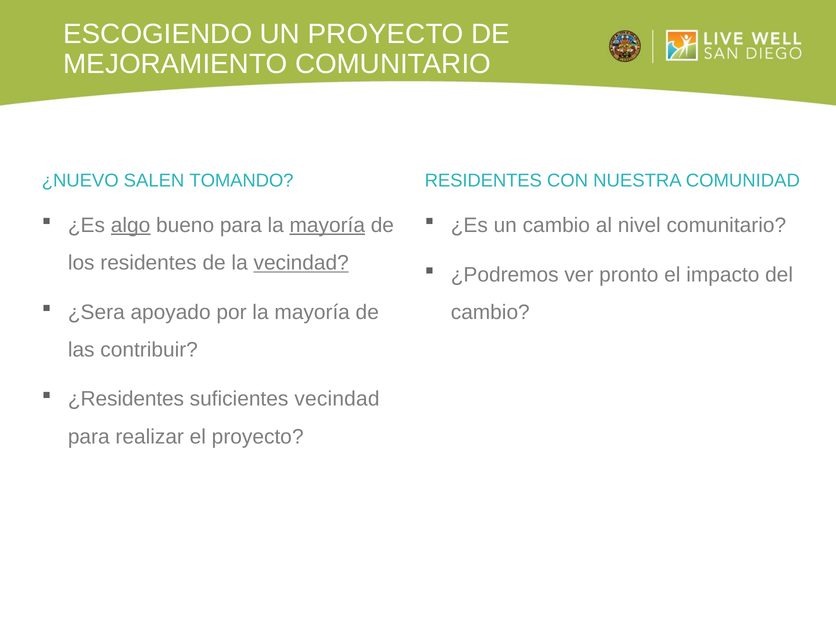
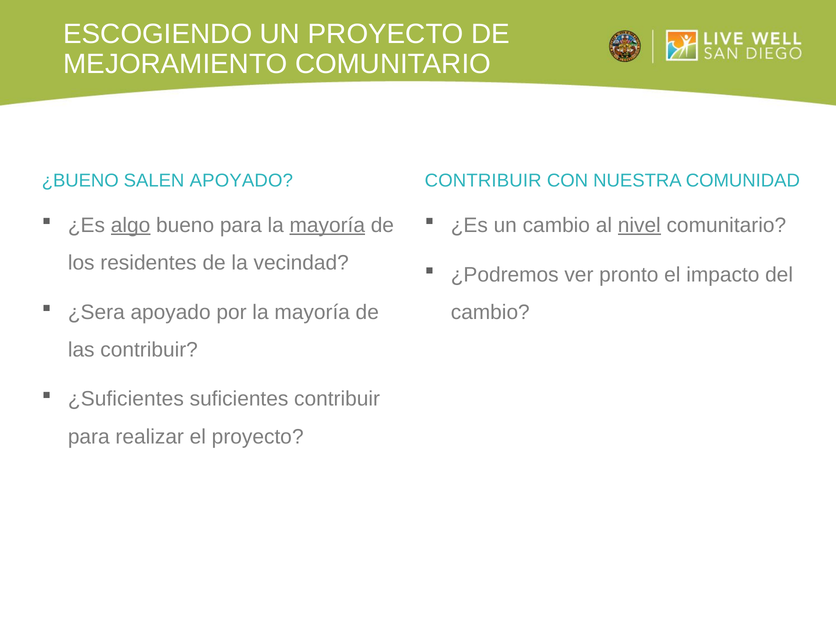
¿NUEVO: ¿NUEVO -> ¿BUENO
SALEN TOMANDO: TOMANDO -> APOYADO
RESIDENTES at (483, 181): RESIDENTES -> CONTRIBUIR
nivel underline: none -> present
vecindad at (301, 263) underline: present -> none
¿Residentes: ¿Residentes -> ¿Suficientes
suficientes vecindad: vecindad -> contribuir
